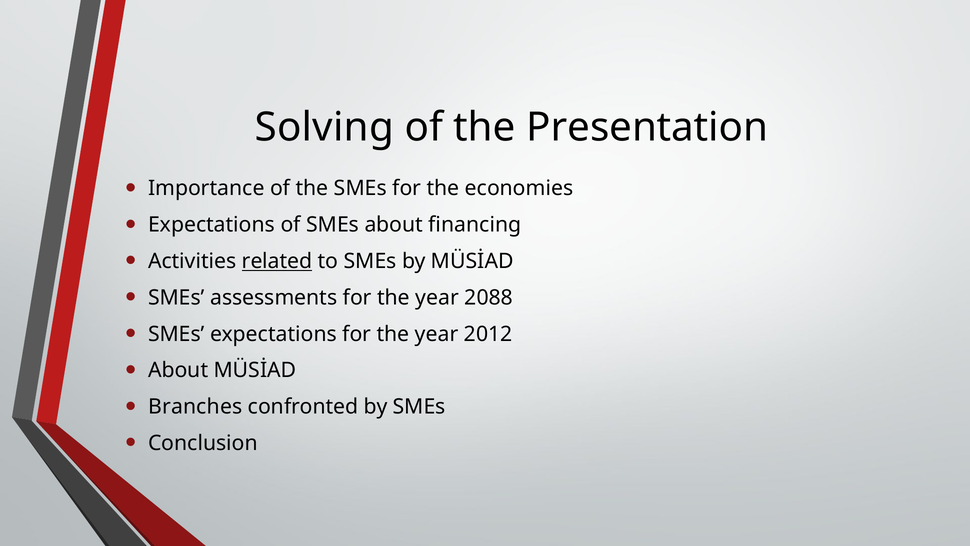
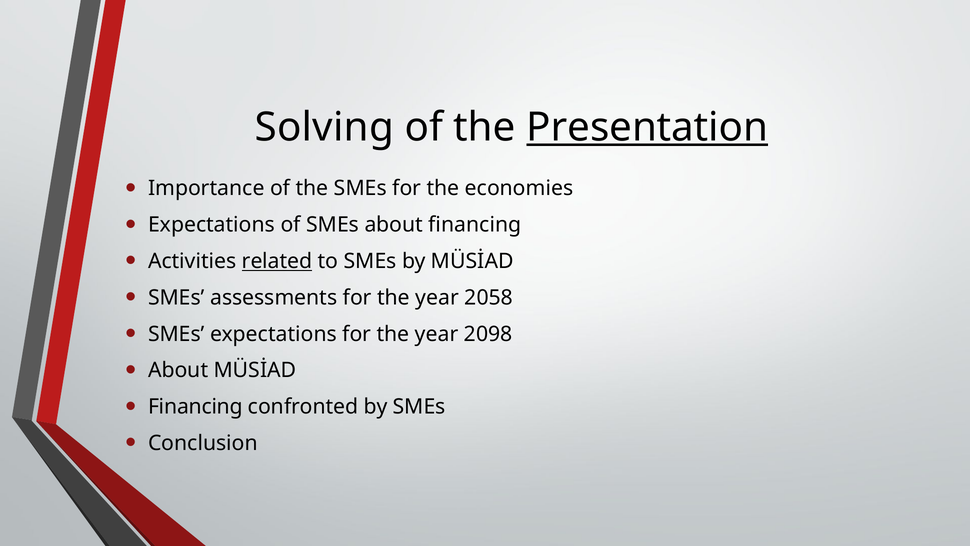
Presentation underline: none -> present
2088: 2088 -> 2058
2012: 2012 -> 2098
Branches at (195, 407): Branches -> Financing
